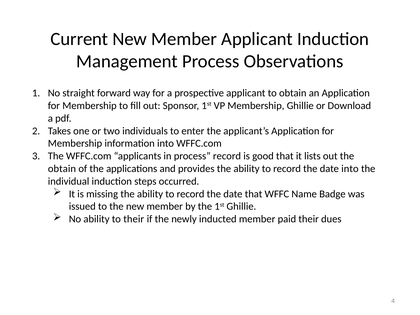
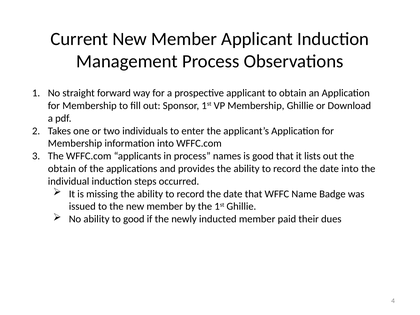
process record: record -> names
to their: their -> good
